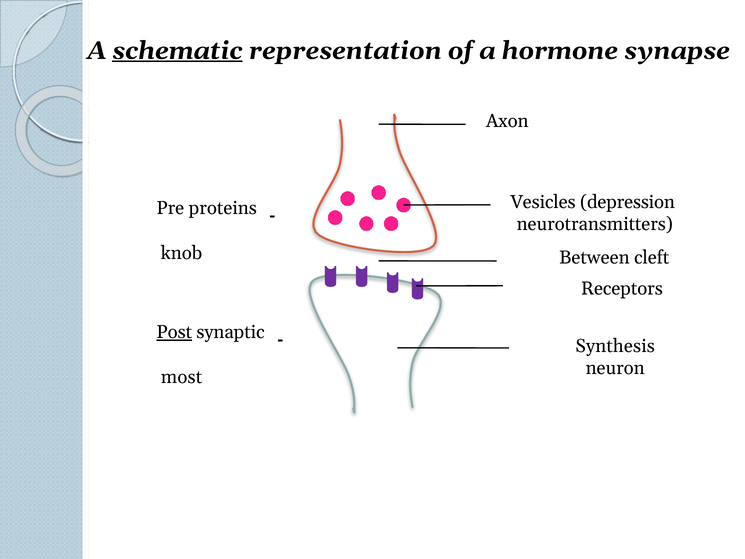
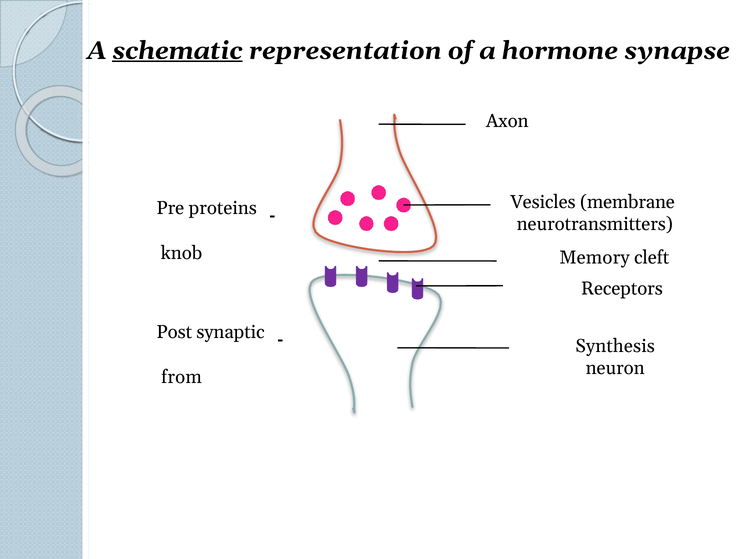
depression: depression -> membrane
Between: Between -> Memory
Post underline: present -> none
most: most -> from
